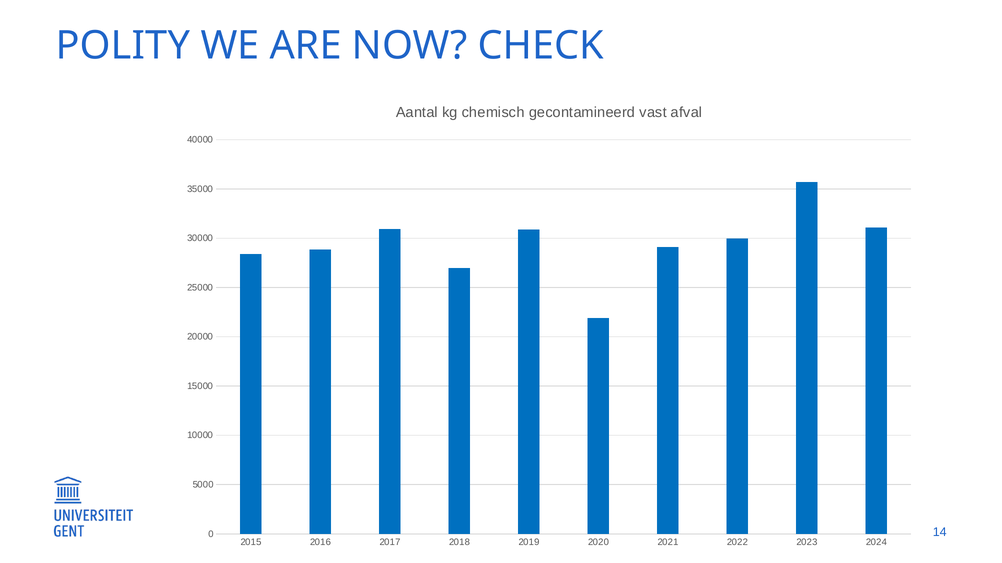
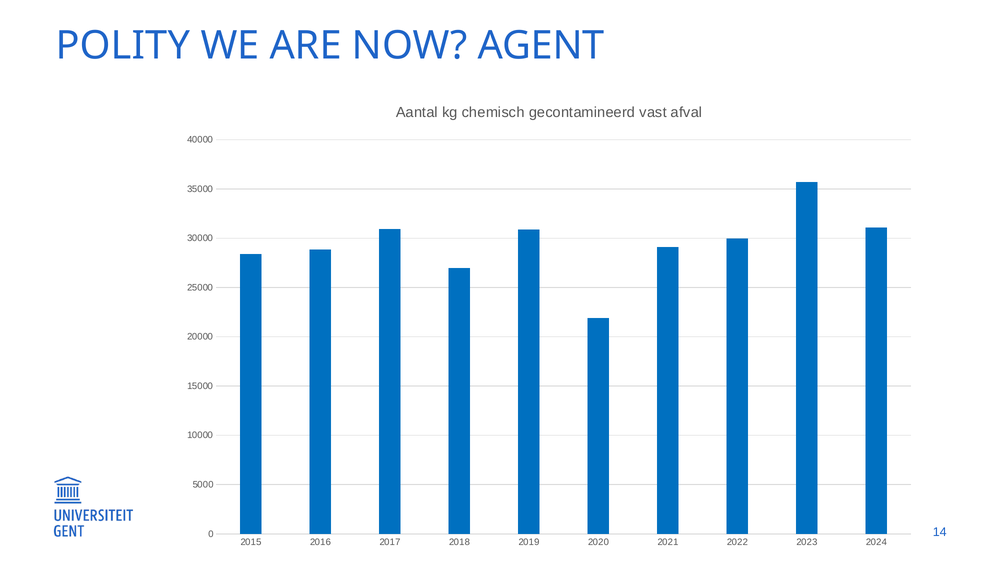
CHECK: CHECK -> AGENT
